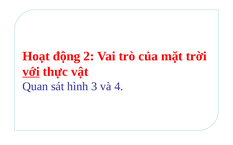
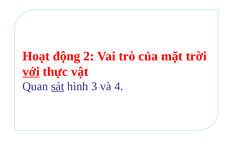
sát underline: none -> present
